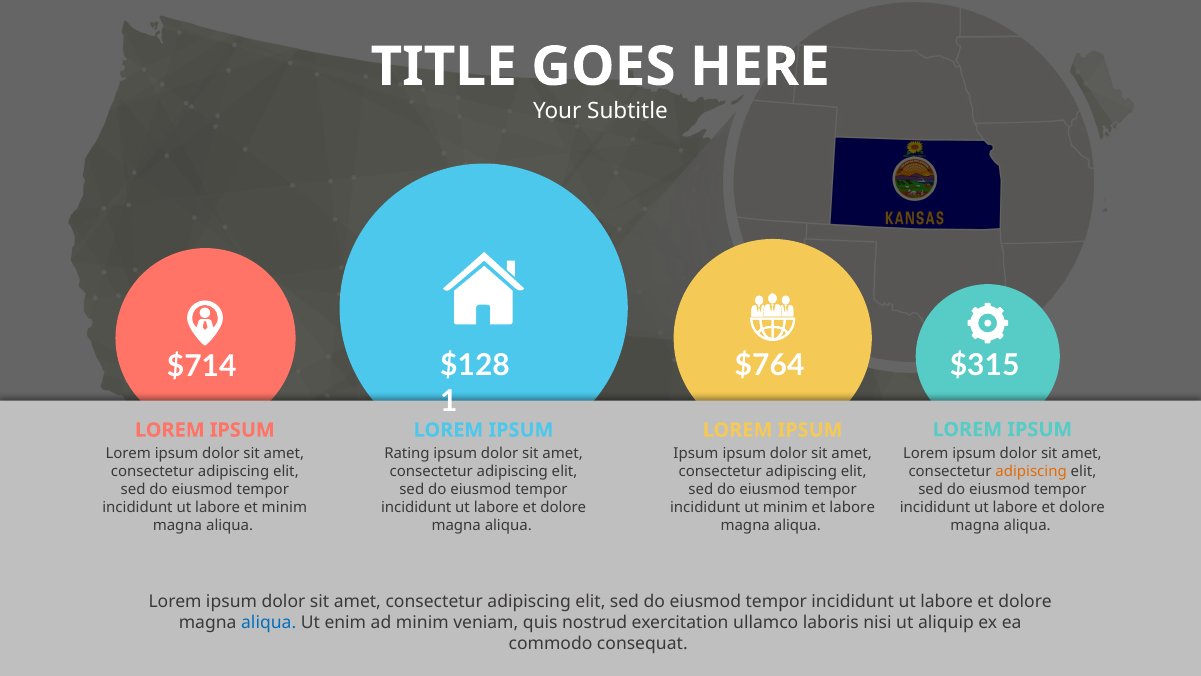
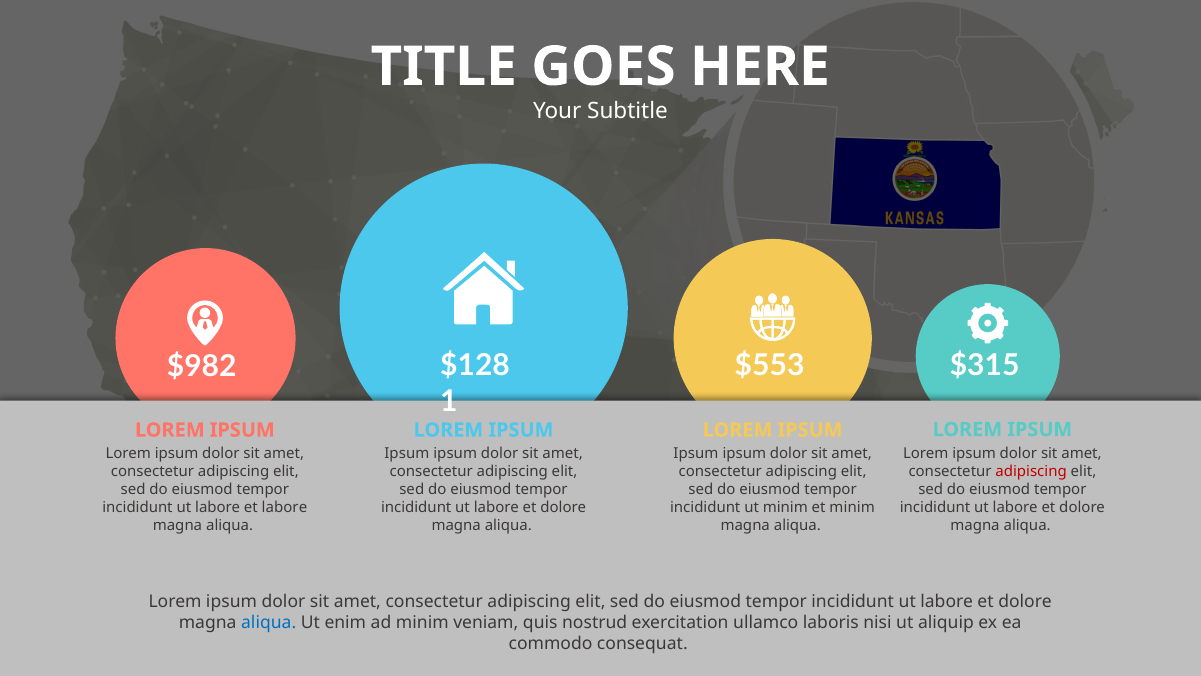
$764: $764 -> $553
$714: $714 -> $982
Rating at (407, 453): Rating -> Ipsum
adipiscing at (1031, 471) colour: orange -> red
et minim: minim -> labore
et labore: labore -> minim
